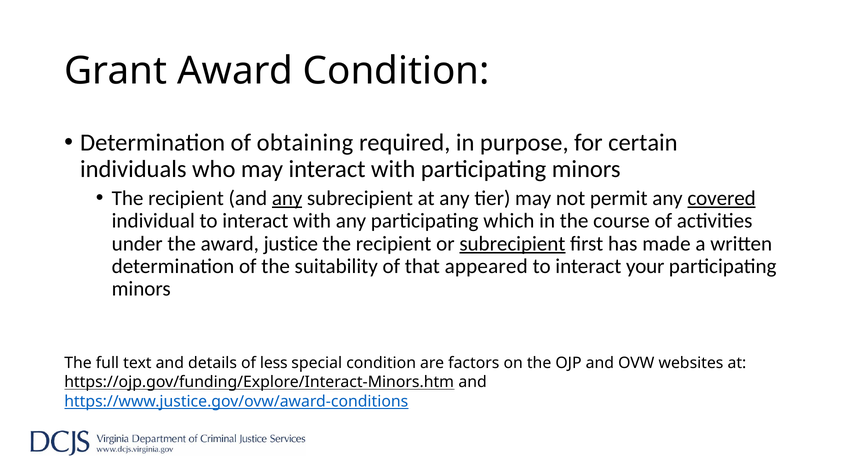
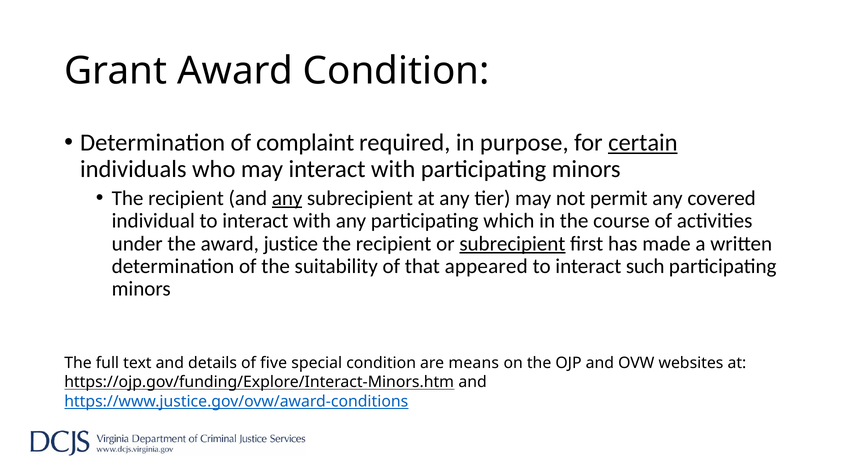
obtaining: obtaining -> complaint
certain underline: none -> present
covered underline: present -> none
your: your -> such
less: less -> five
factors: factors -> means
